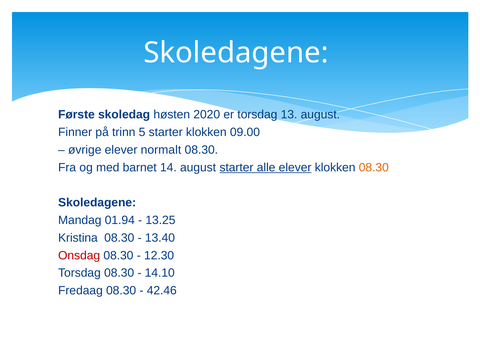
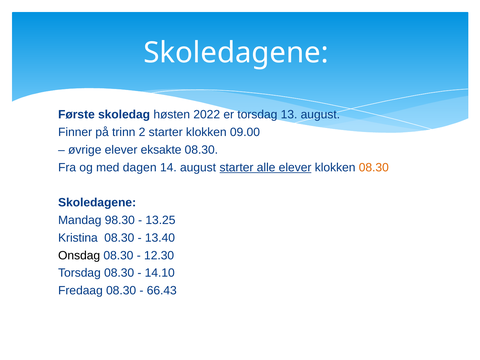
2020: 2020 -> 2022
5: 5 -> 2
normalt: normalt -> eksakte
barnet: barnet -> dagen
01.94: 01.94 -> 98.30
Onsdag colour: red -> black
42.46: 42.46 -> 66.43
